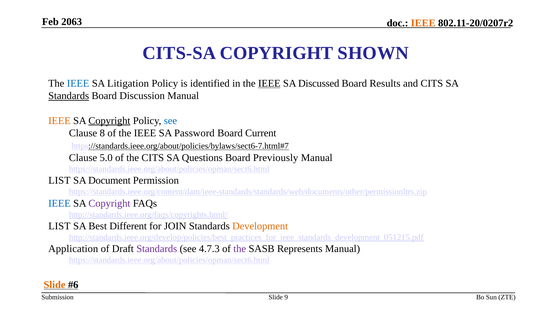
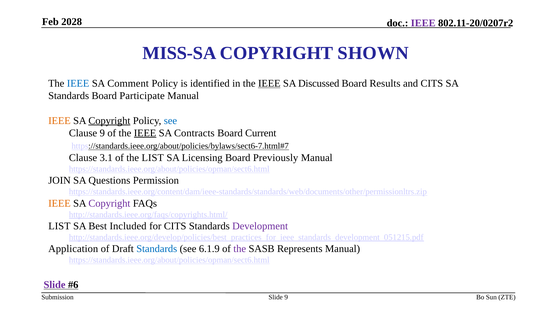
2063: 2063 -> 2028
IEEE at (423, 23) colour: orange -> purple
CITS-SA: CITS-SA -> MISS-SA
Litigation: Litigation -> Comment
Standards at (69, 96) underline: present -> none
Discussion: Discussion -> Participate
Clause 8: 8 -> 9
IEEE at (145, 133) underline: none -> present
Password: Password -> Contracts
5.0: 5.0 -> 3.1
the CITS: CITS -> LIST
Questions: Questions -> Licensing
LIST at (59, 181): LIST -> JOIN
Document: Document -> Questions
IEEE at (59, 204) colour: blue -> orange
Different: Different -> Included
for JOIN: JOIN -> CITS
Development colour: orange -> purple
Standards at (157, 249) colour: purple -> blue
4.7.3: 4.7.3 -> 6.1.9
Slide at (55, 285) colour: orange -> purple
